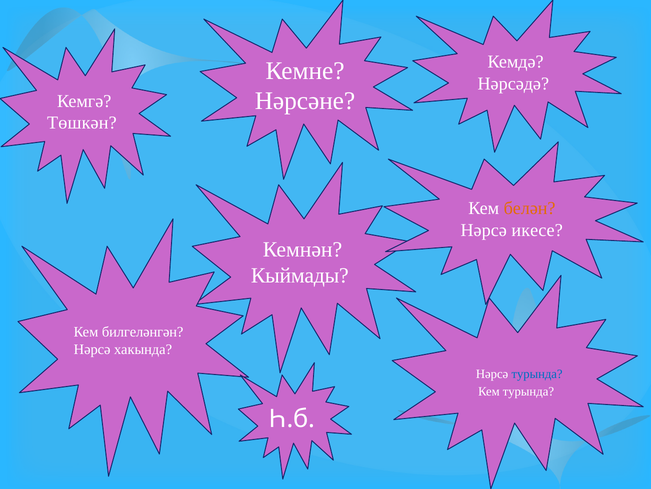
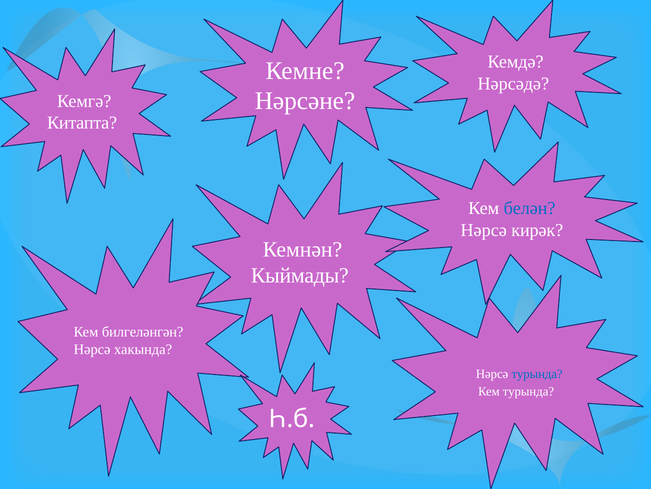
Төшкән: Төшкән -> Китапта
белән colour: orange -> blue
икесе: икесе -> кирәк
